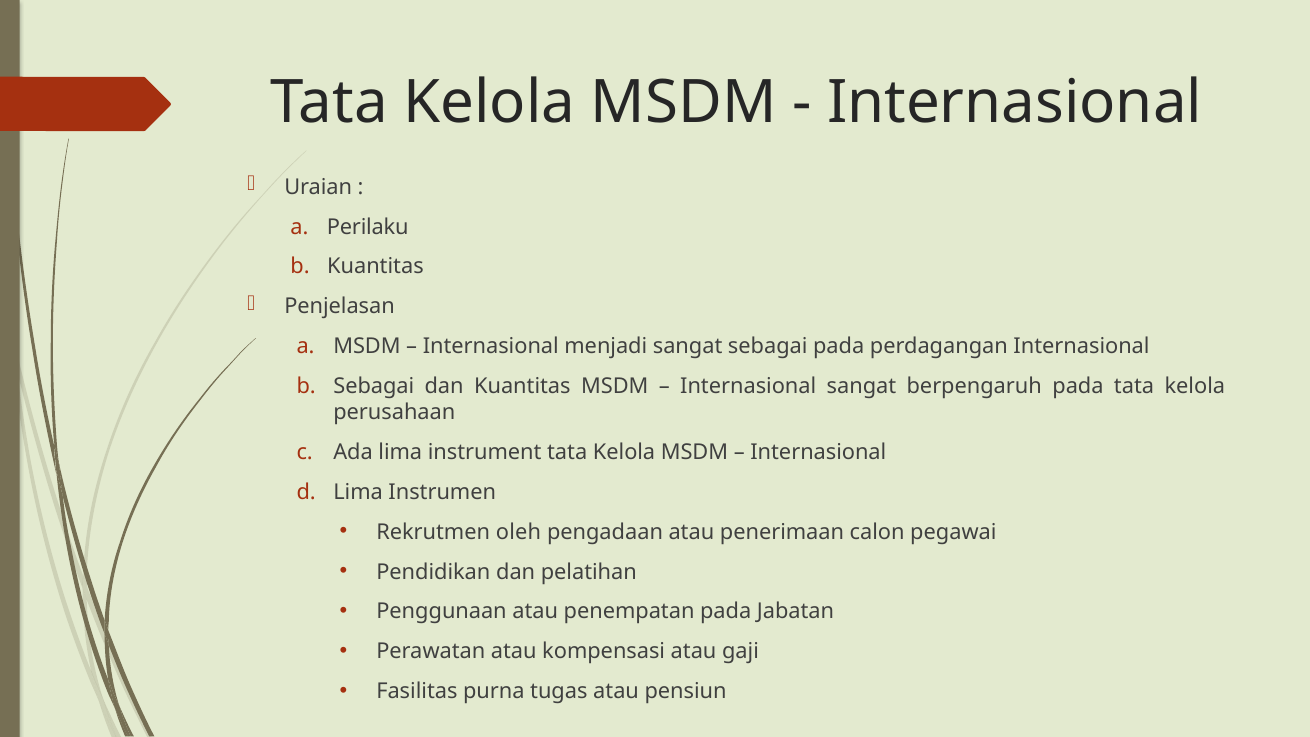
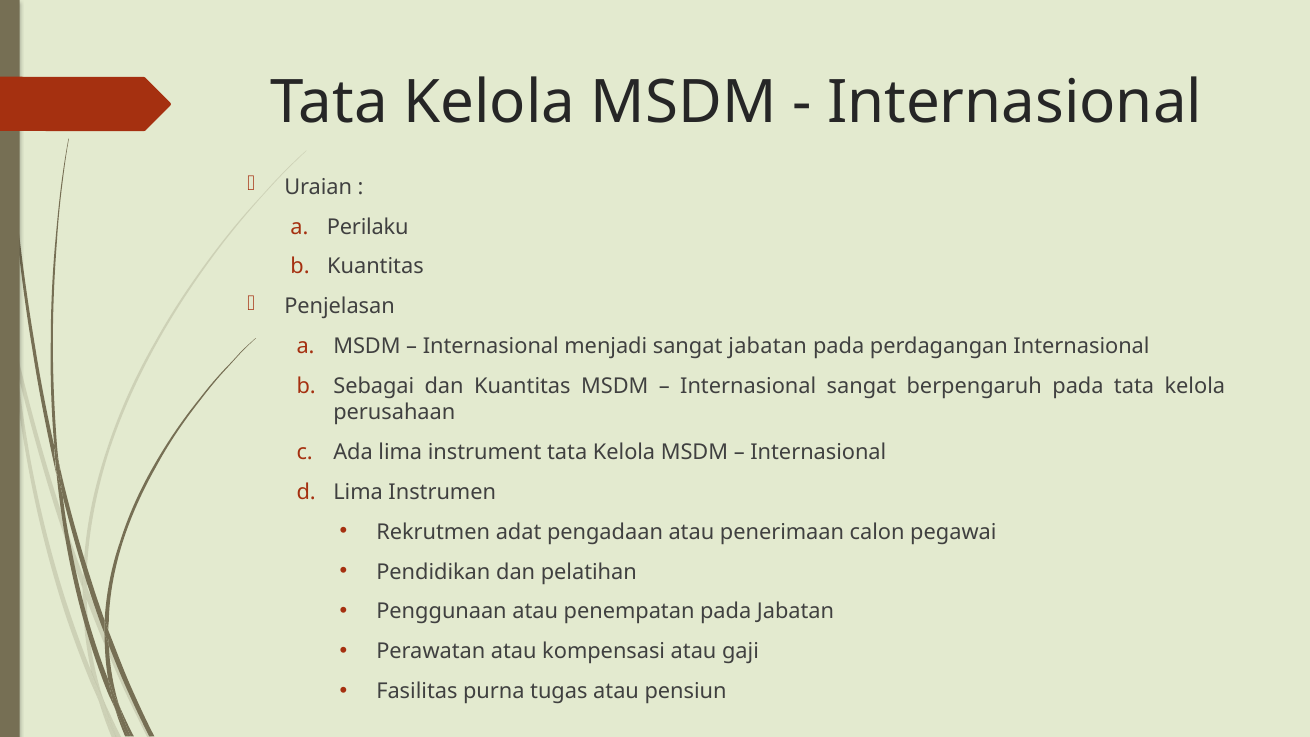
sangat sebagai: sebagai -> jabatan
oleh: oleh -> adat
